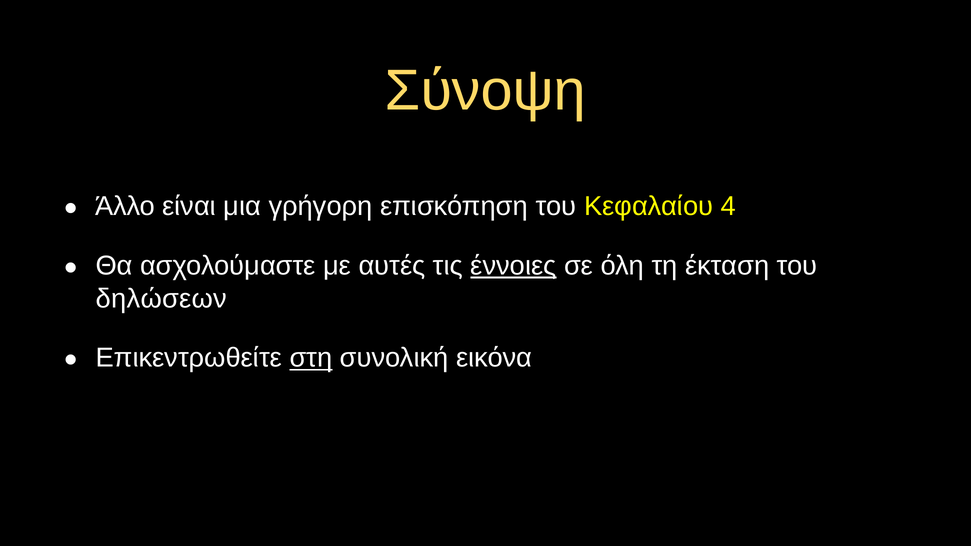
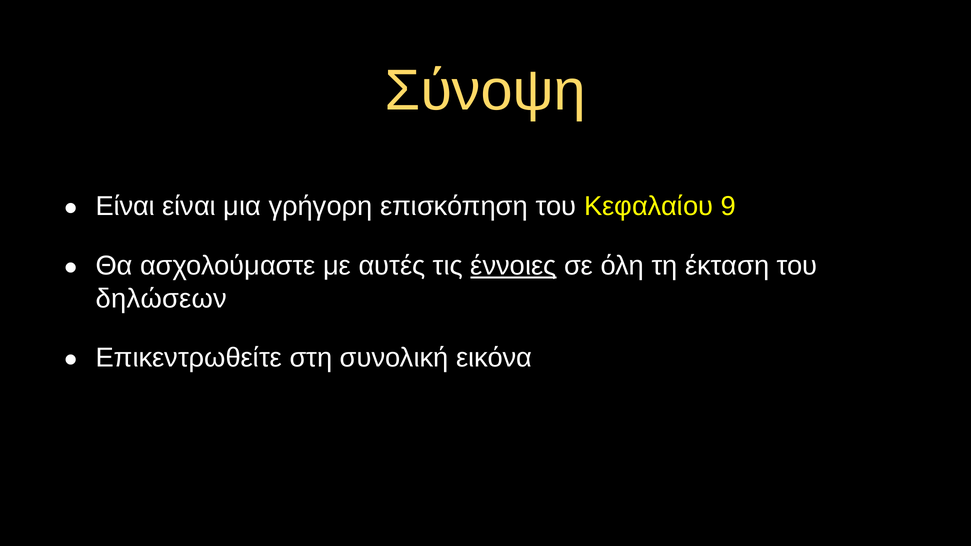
Άλλο at (125, 207): Άλλο -> Είναι
4: 4 -> 9
στη underline: present -> none
